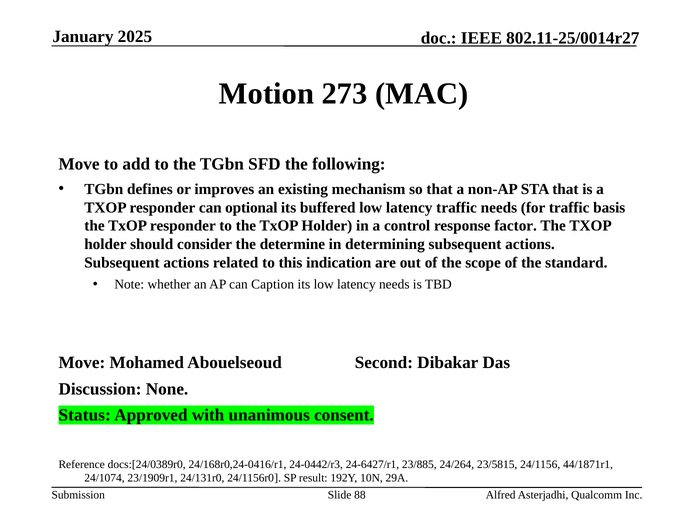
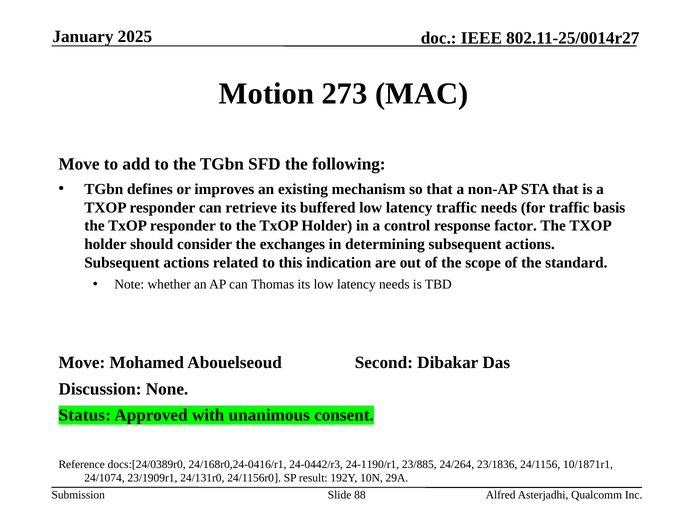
optional: optional -> retrieve
determine: determine -> exchanges
Caption: Caption -> Thomas
24-6427/r1: 24-6427/r1 -> 24-1190/r1
23/5815: 23/5815 -> 23/1836
44/1871r1: 44/1871r1 -> 10/1871r1
